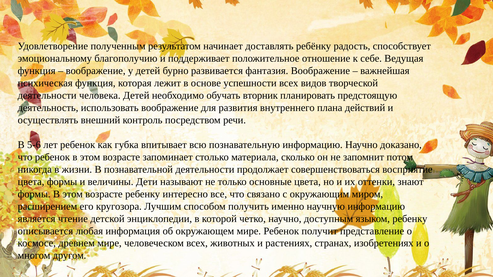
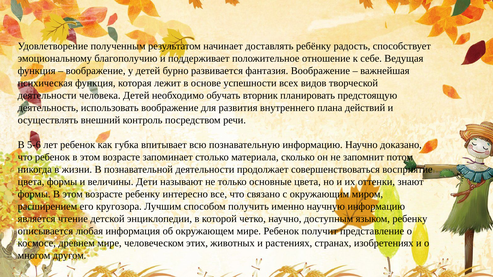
человеческом всех: всех -> этих
